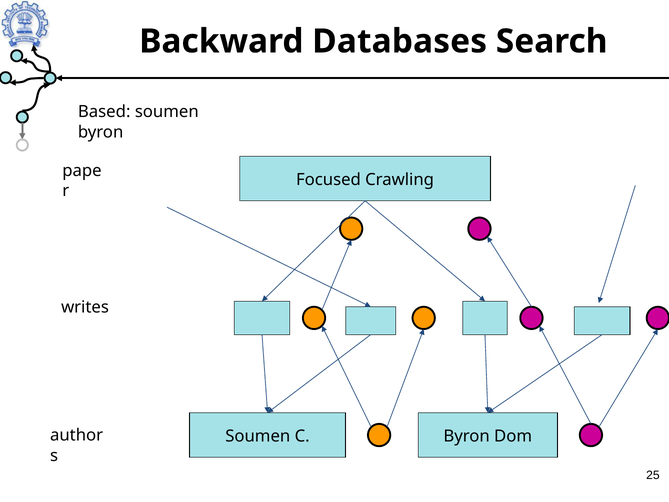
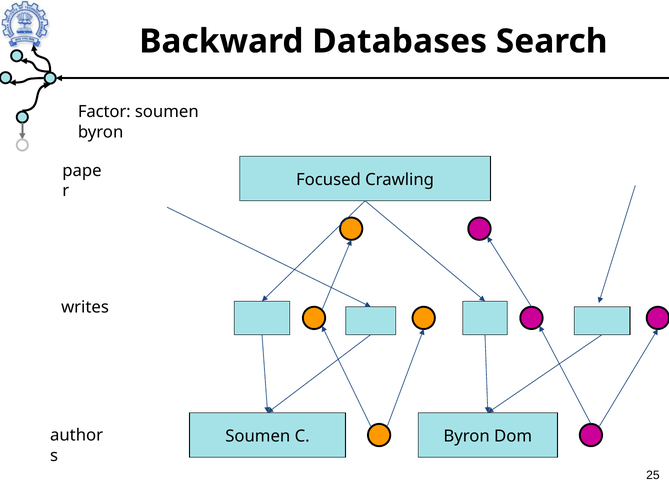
Based: Based -> Factor
